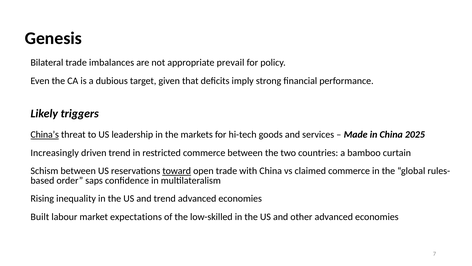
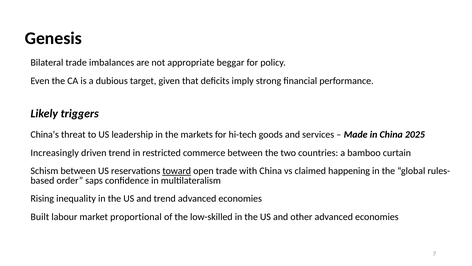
prevail: prevail -> beggar
China’s underline: present -> none
claimed commerce: commerce -> happening
expectations: expectations -> proportional
